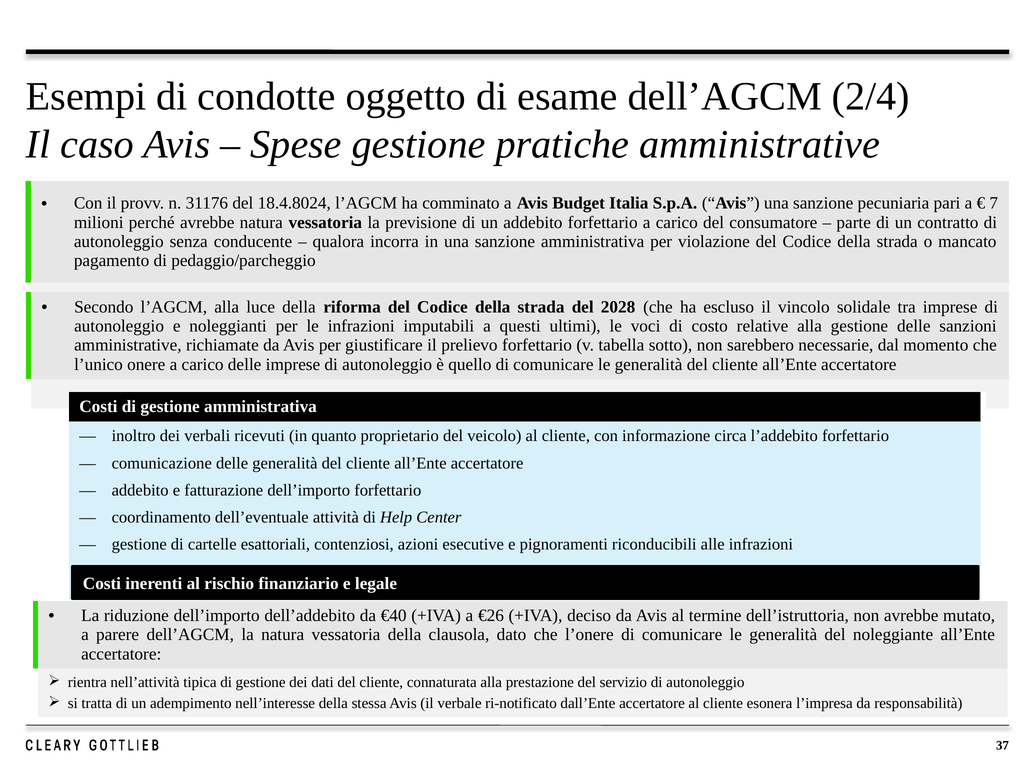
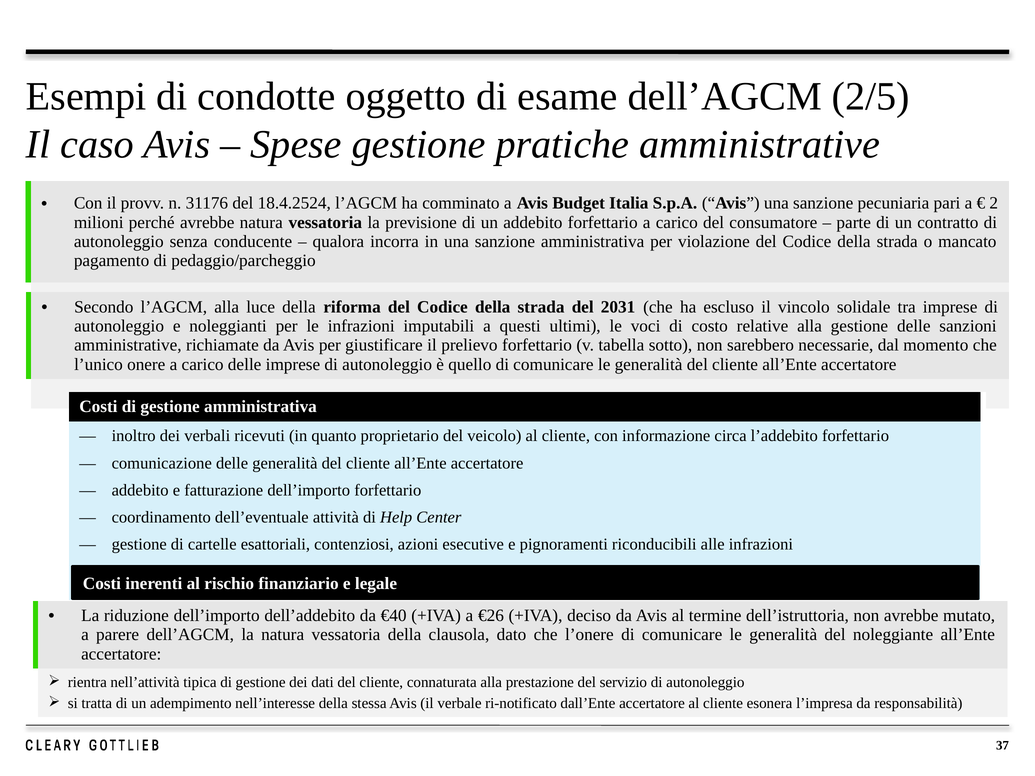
2/4: 2/4 -> 2/5
18.4.8024: 18.4.8024 -> 18.4.2524
7: 7 -> 2
2028: 2028 -> 2031
